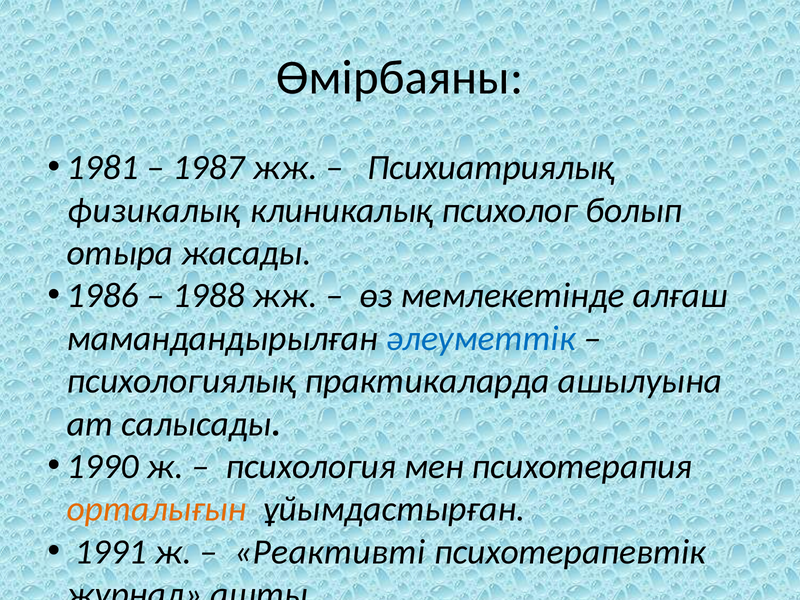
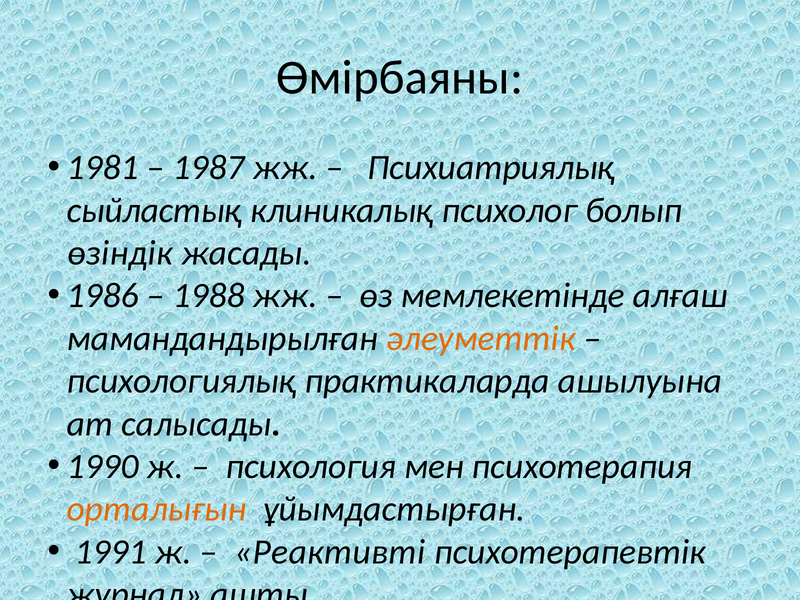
физикалық: физикалық -> сыйластық
отыра: отыра -> өзіндік
әлеуметтік colour: blue -> orange
